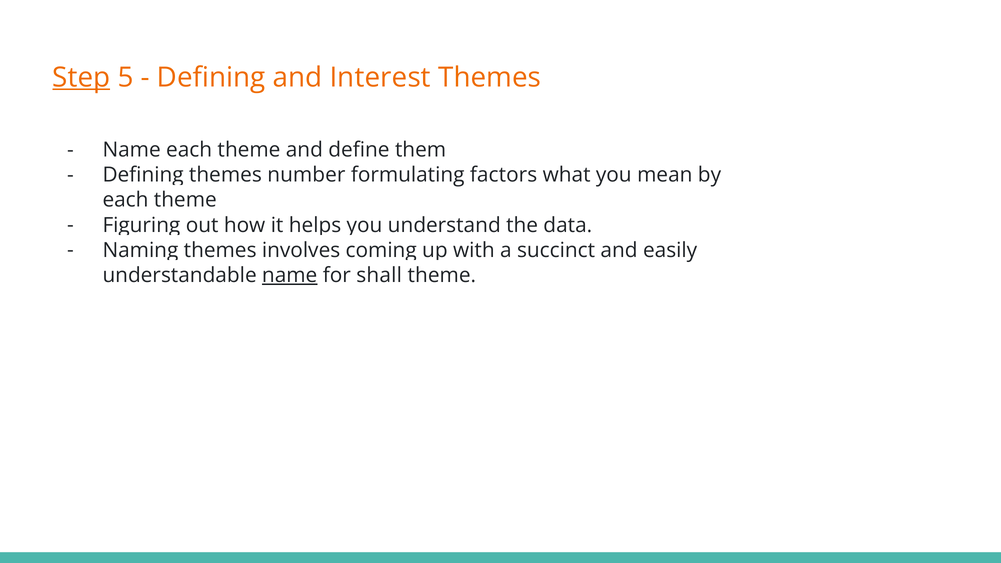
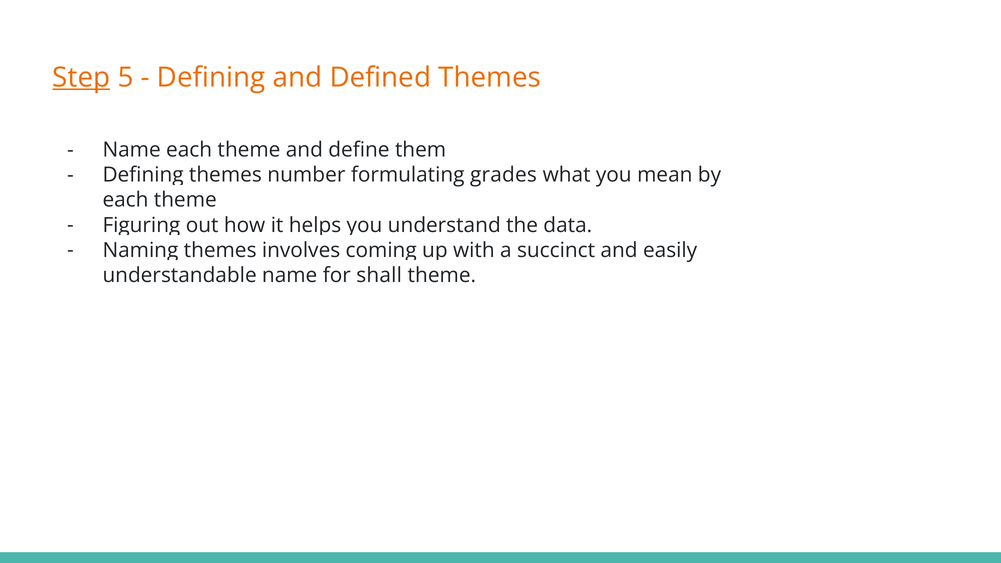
Interest: Interest -> Defined
factors: factors -> grades
name at (290, 275) underline: present -> none
